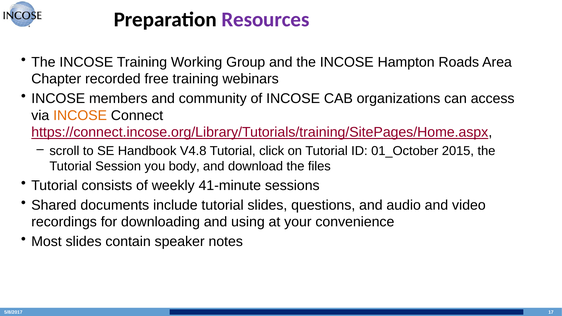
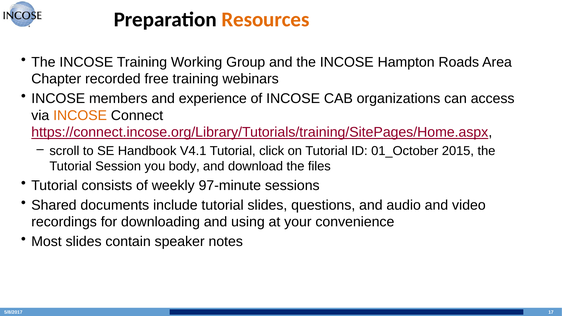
Resources colour: purple -> orange
community: community -> experience
V4.8: V4.8 -> V4.1
41-minute: 41-minute -> 97-minute
